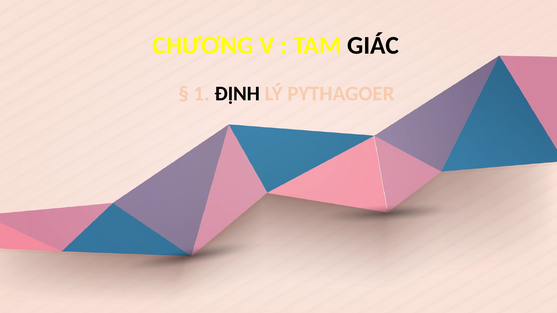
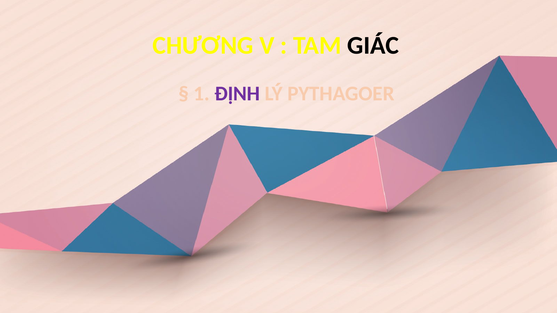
ĐỊNH colour: black -> purple
